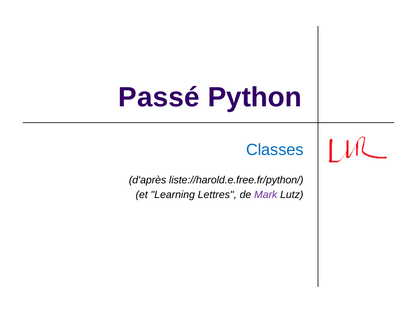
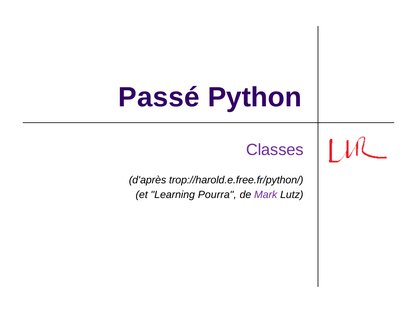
Classes colour: blue -> purple
liste://harold.e.free.fr/python/: liste://harold.e.free.fr/python/ -> trop://harold.e.free.fr/python/
Lettres: Lettres -> Pourra
